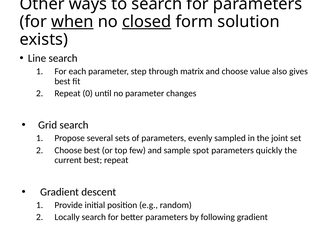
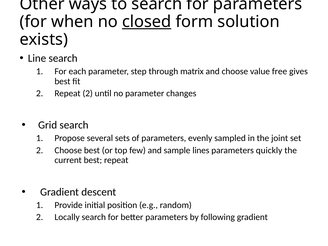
when underline: present -> none
also: also -> free
Repeat 0: 0 -> 2
spot: spot -> lines
